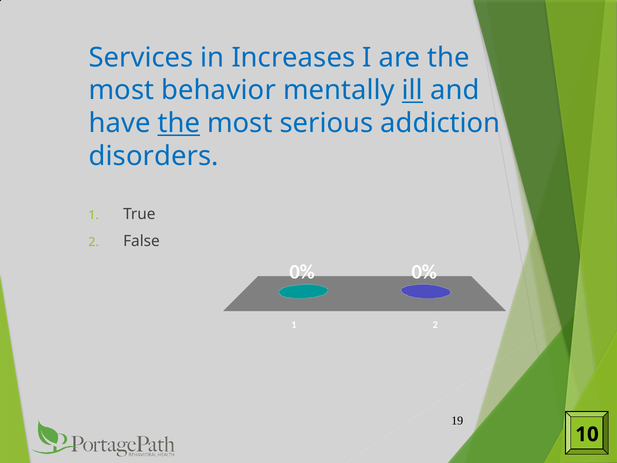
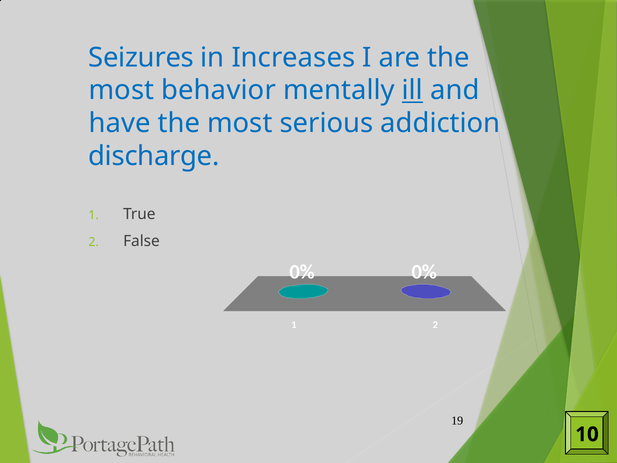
Services: Services -> Seizures
the at (179, 123) underline: present -> none
disorders: disorders -> discharge
